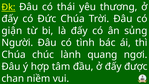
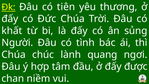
thái: thái -> tiên
giận: giận -> khất
